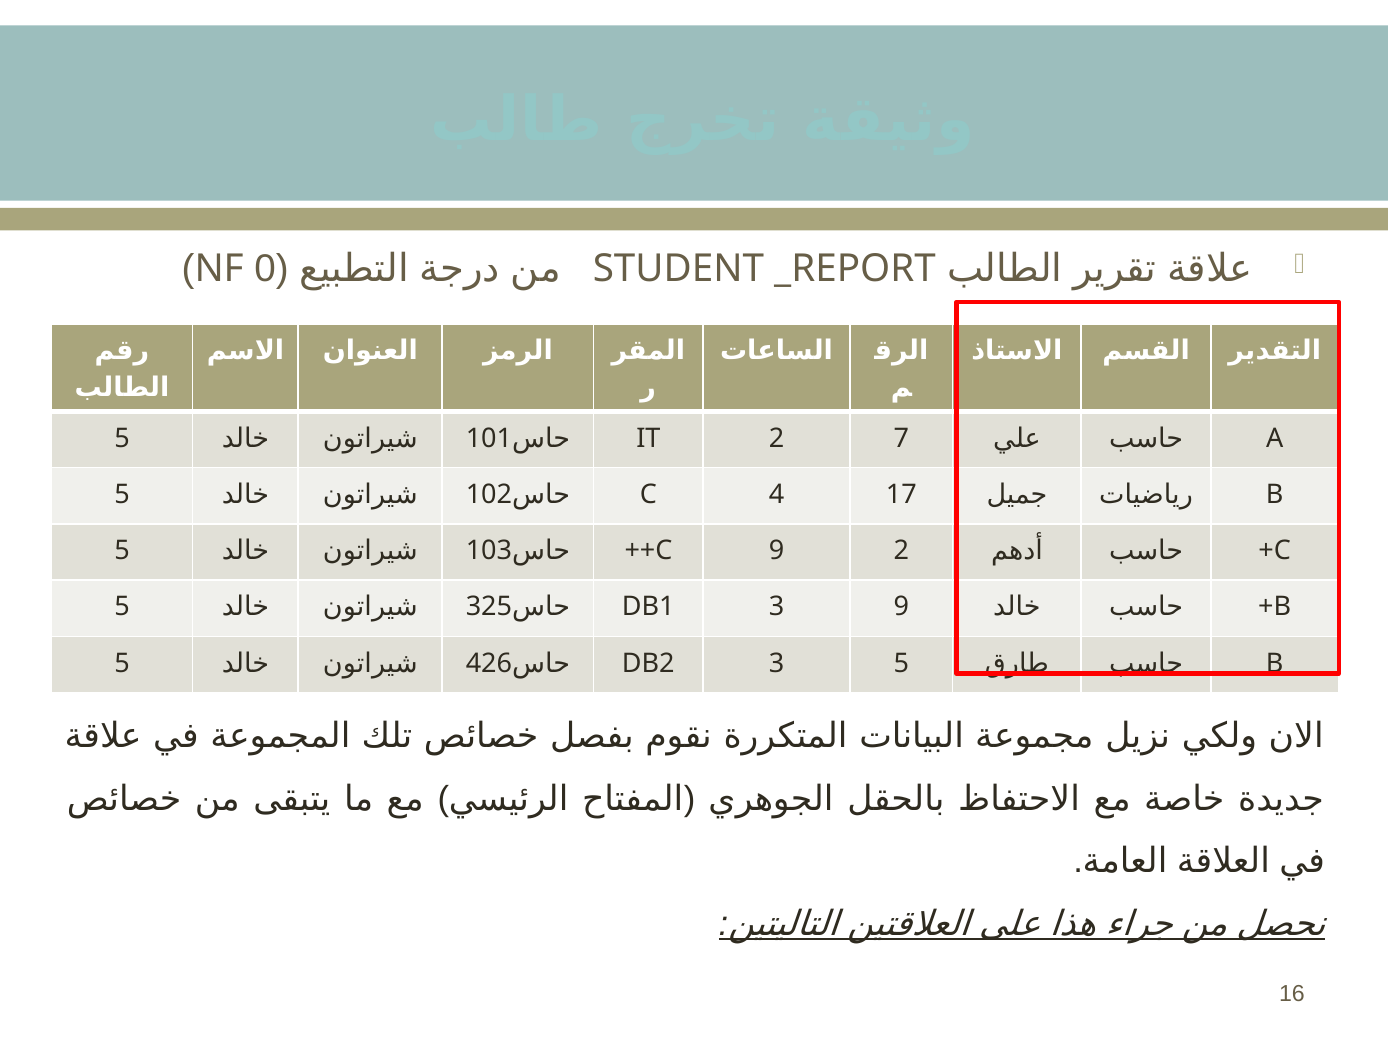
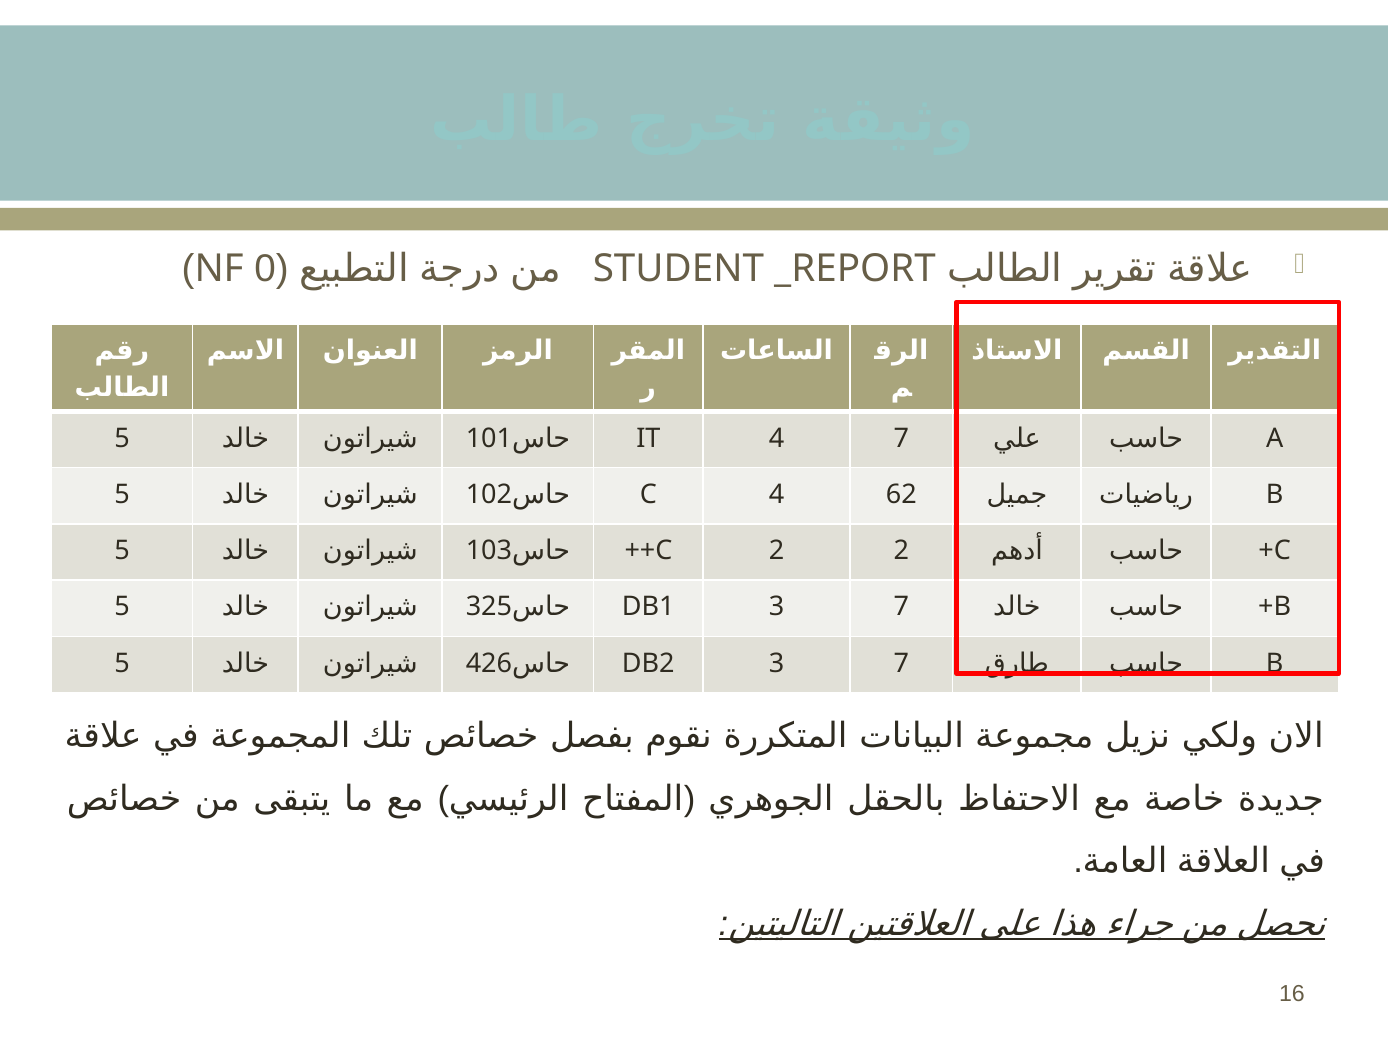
IT 2: 2 -> 4
17: 17 -> 62
9 at (777, 551): 9 -> 2
DB1 3 9: 9 -> 7
DB2 3 5: 5 -> 7
